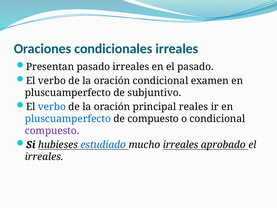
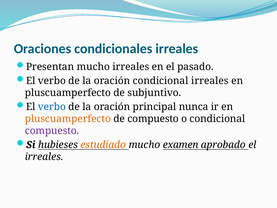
Presentan pasado: pasado -> mucho
condicional examen: examen -> irreales
reales: reales -> nunca
pluscuamperfecto at (68, 119) colour: blue -> orange
estudiado colour: blue -> orange
mucho irreales: irreales -> examen
